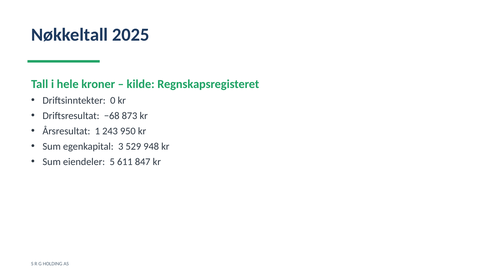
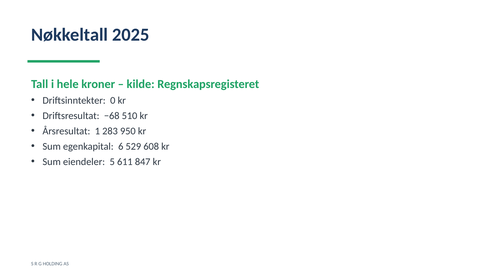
873: 873 -> 510
243: 243 -> 283
3: 3 -> 6
948: 948 -> 608
